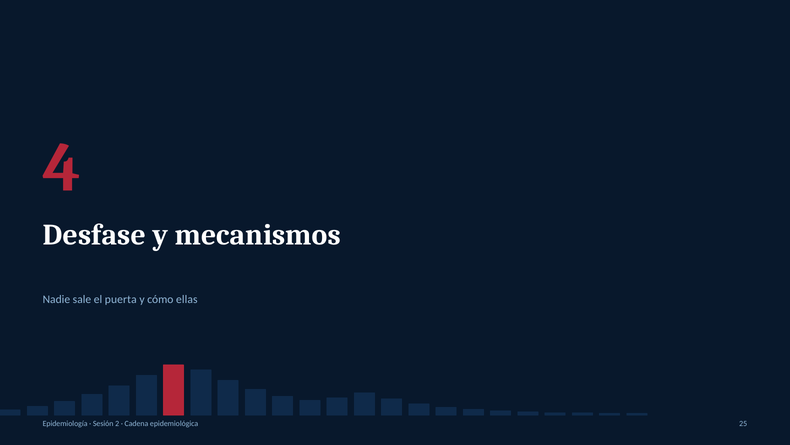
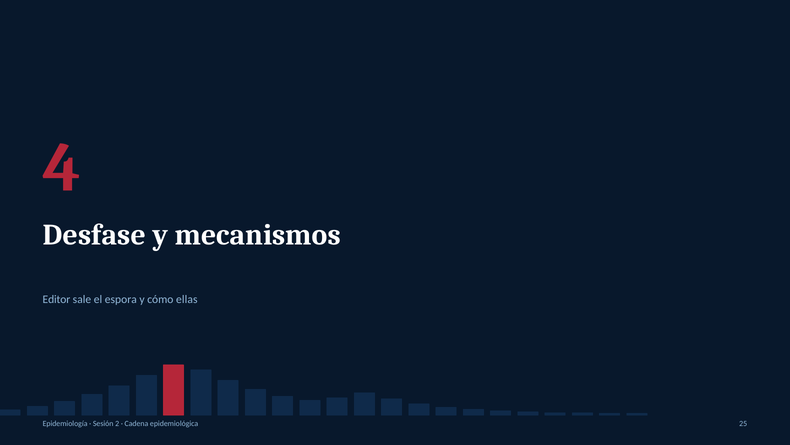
Nadie: Nadie -> Editor
puerta: puerta -> espora
